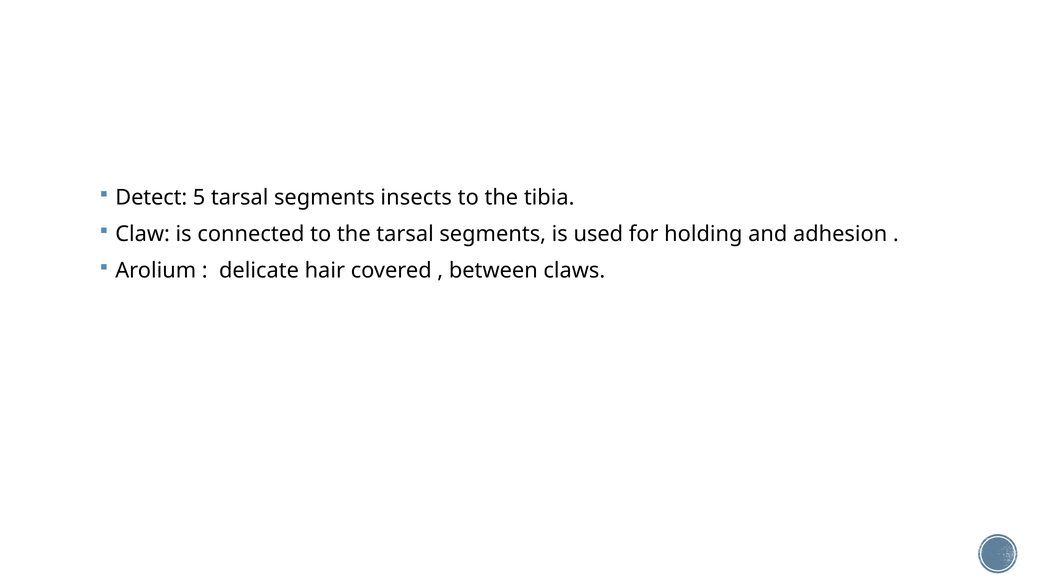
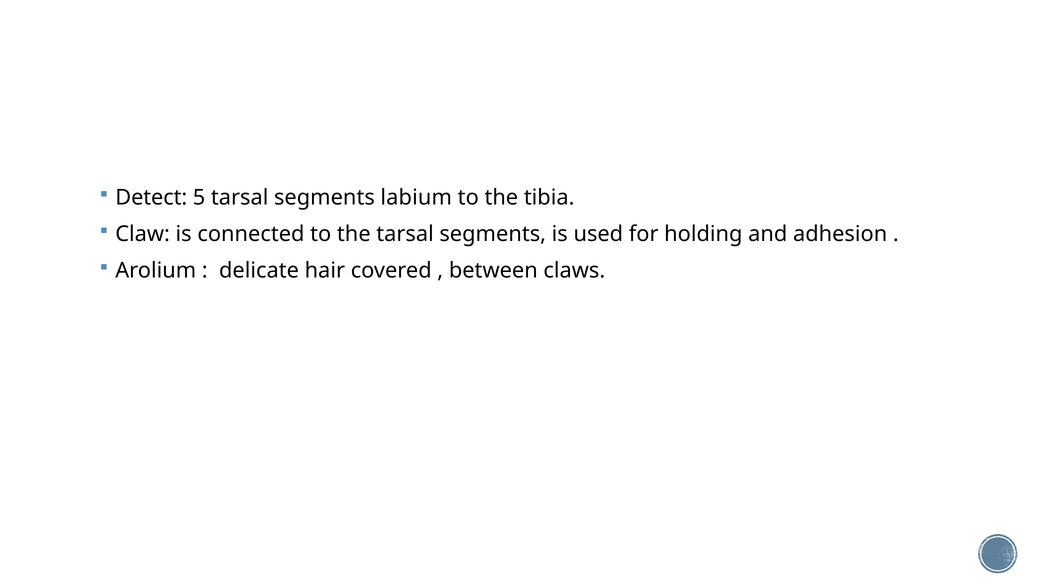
insects: insects -> labium
